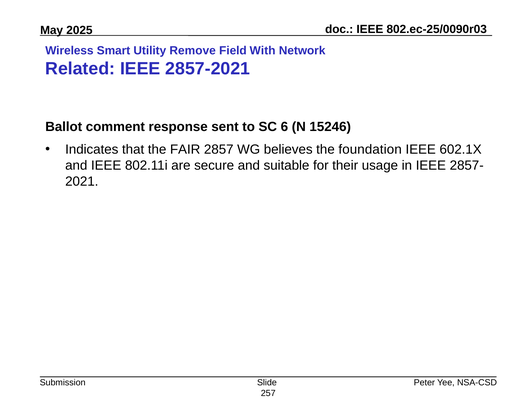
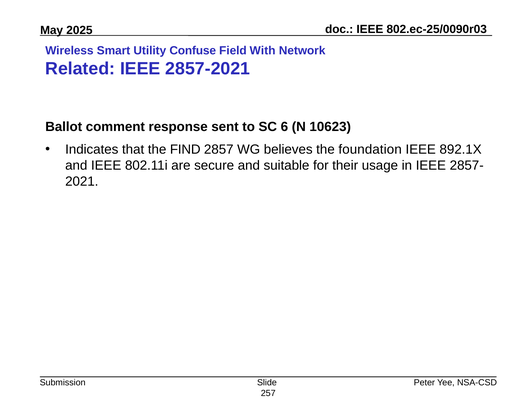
Remove: Remove -> Confuse
15246: 15246 -> 10623
FAIR: FAIR -> FIND
602.1X: 602.1X -> 892.1X
